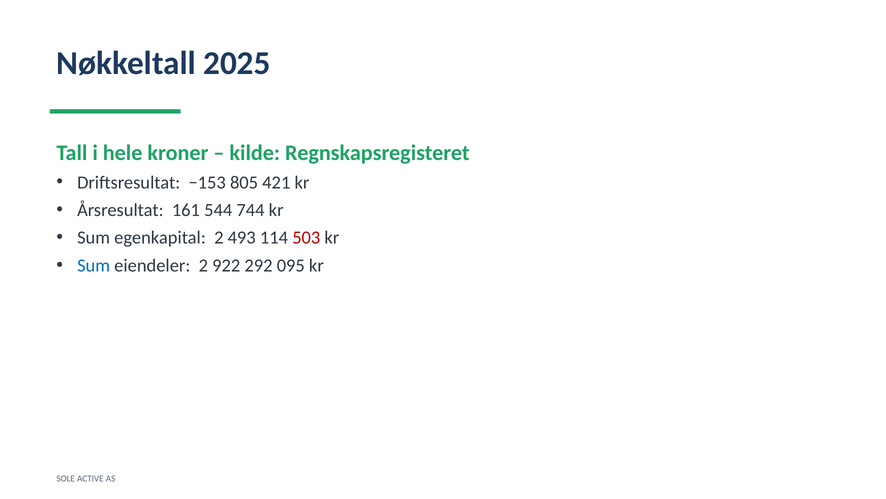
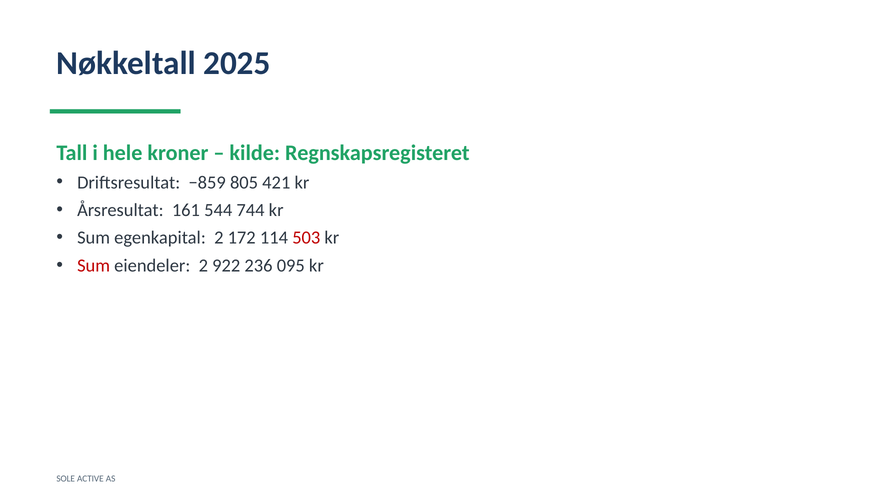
−153: −153 -> −859
493: 493 -> 172
Sum at (94, 265) colour: blue -> red
292: 292 -> 236
